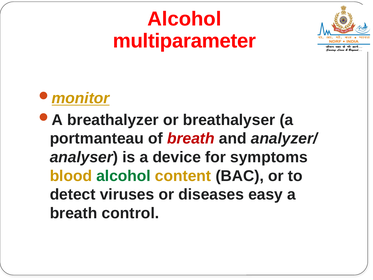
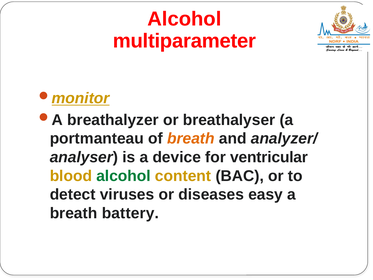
breath at (191, 138) colour: red -> orange
symptoms: symptoms -> ventricular
control: control -> battery
